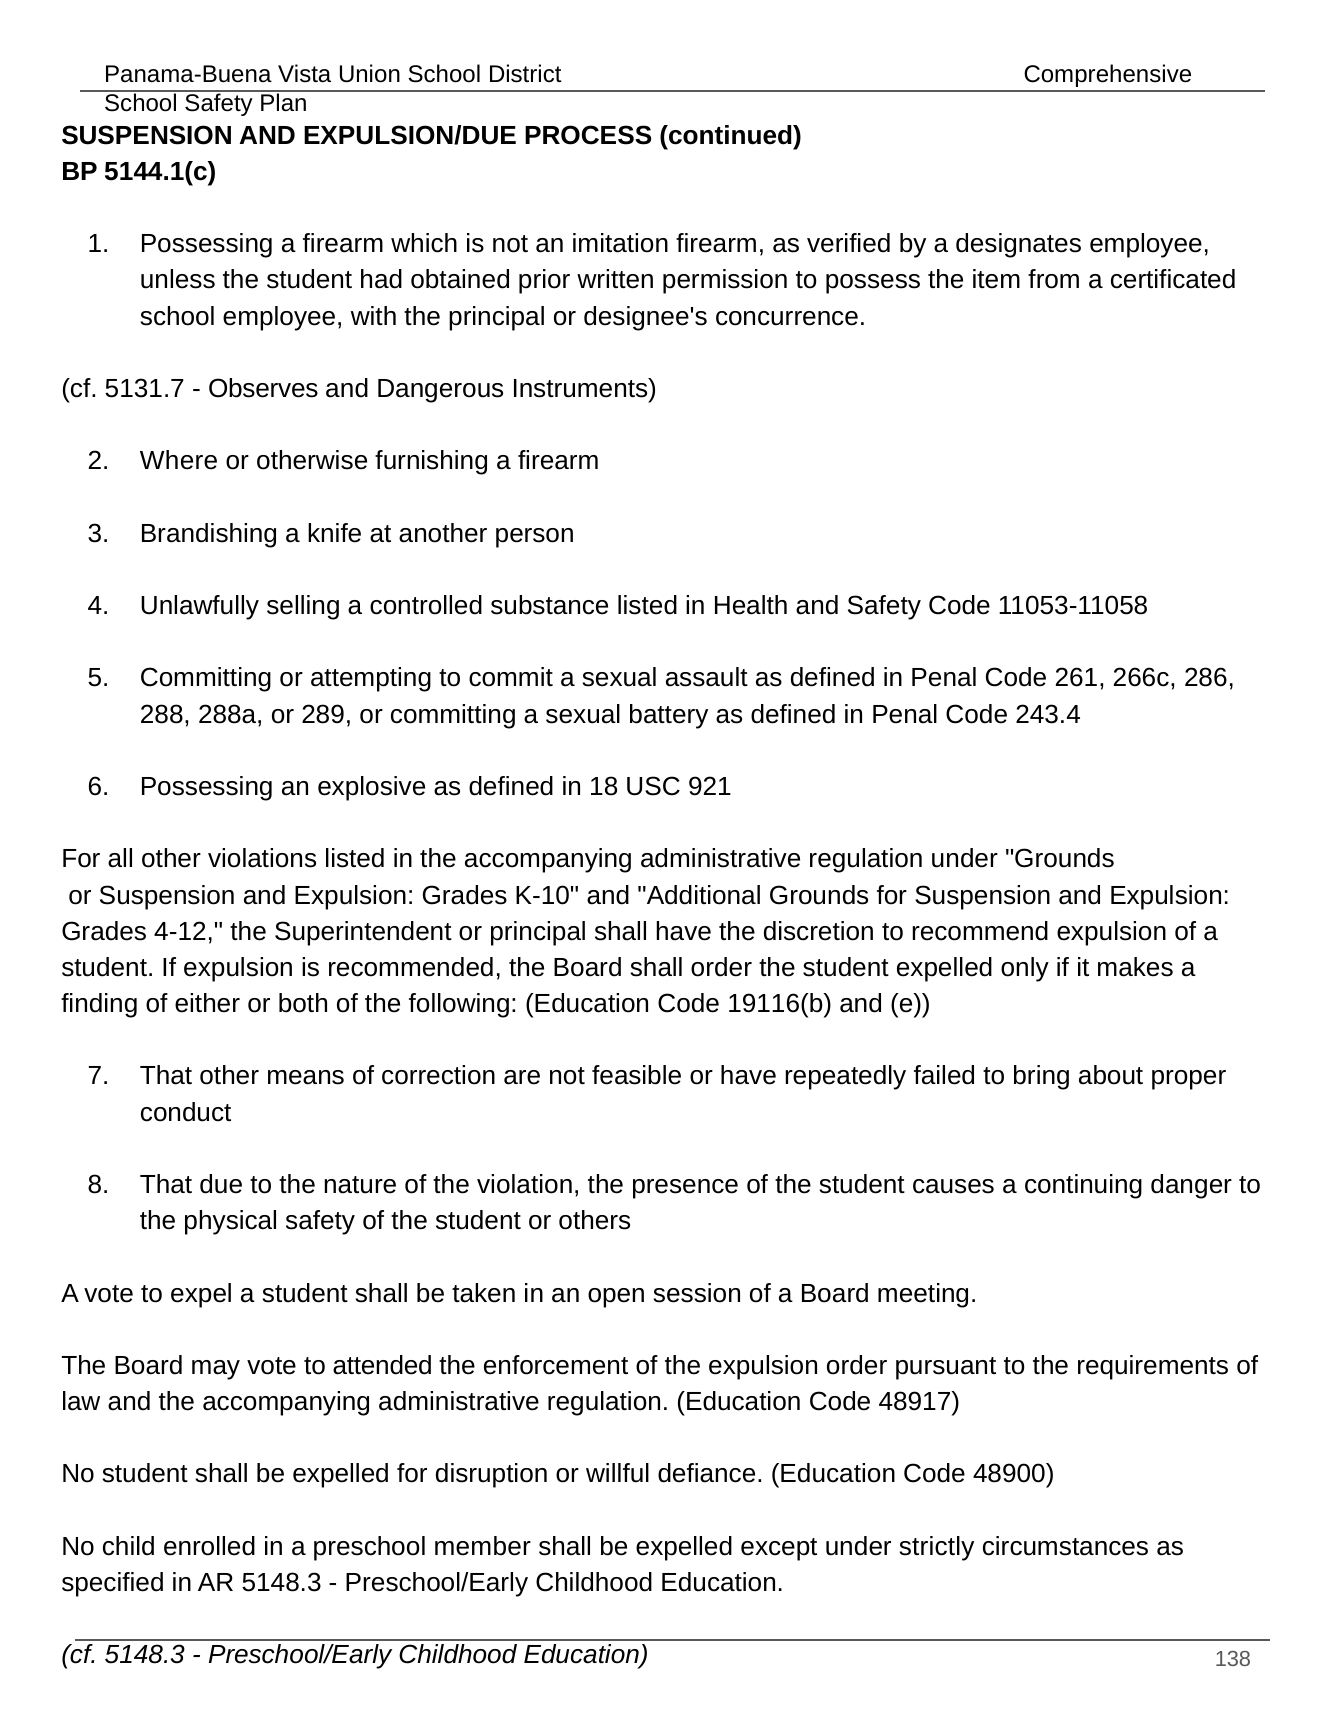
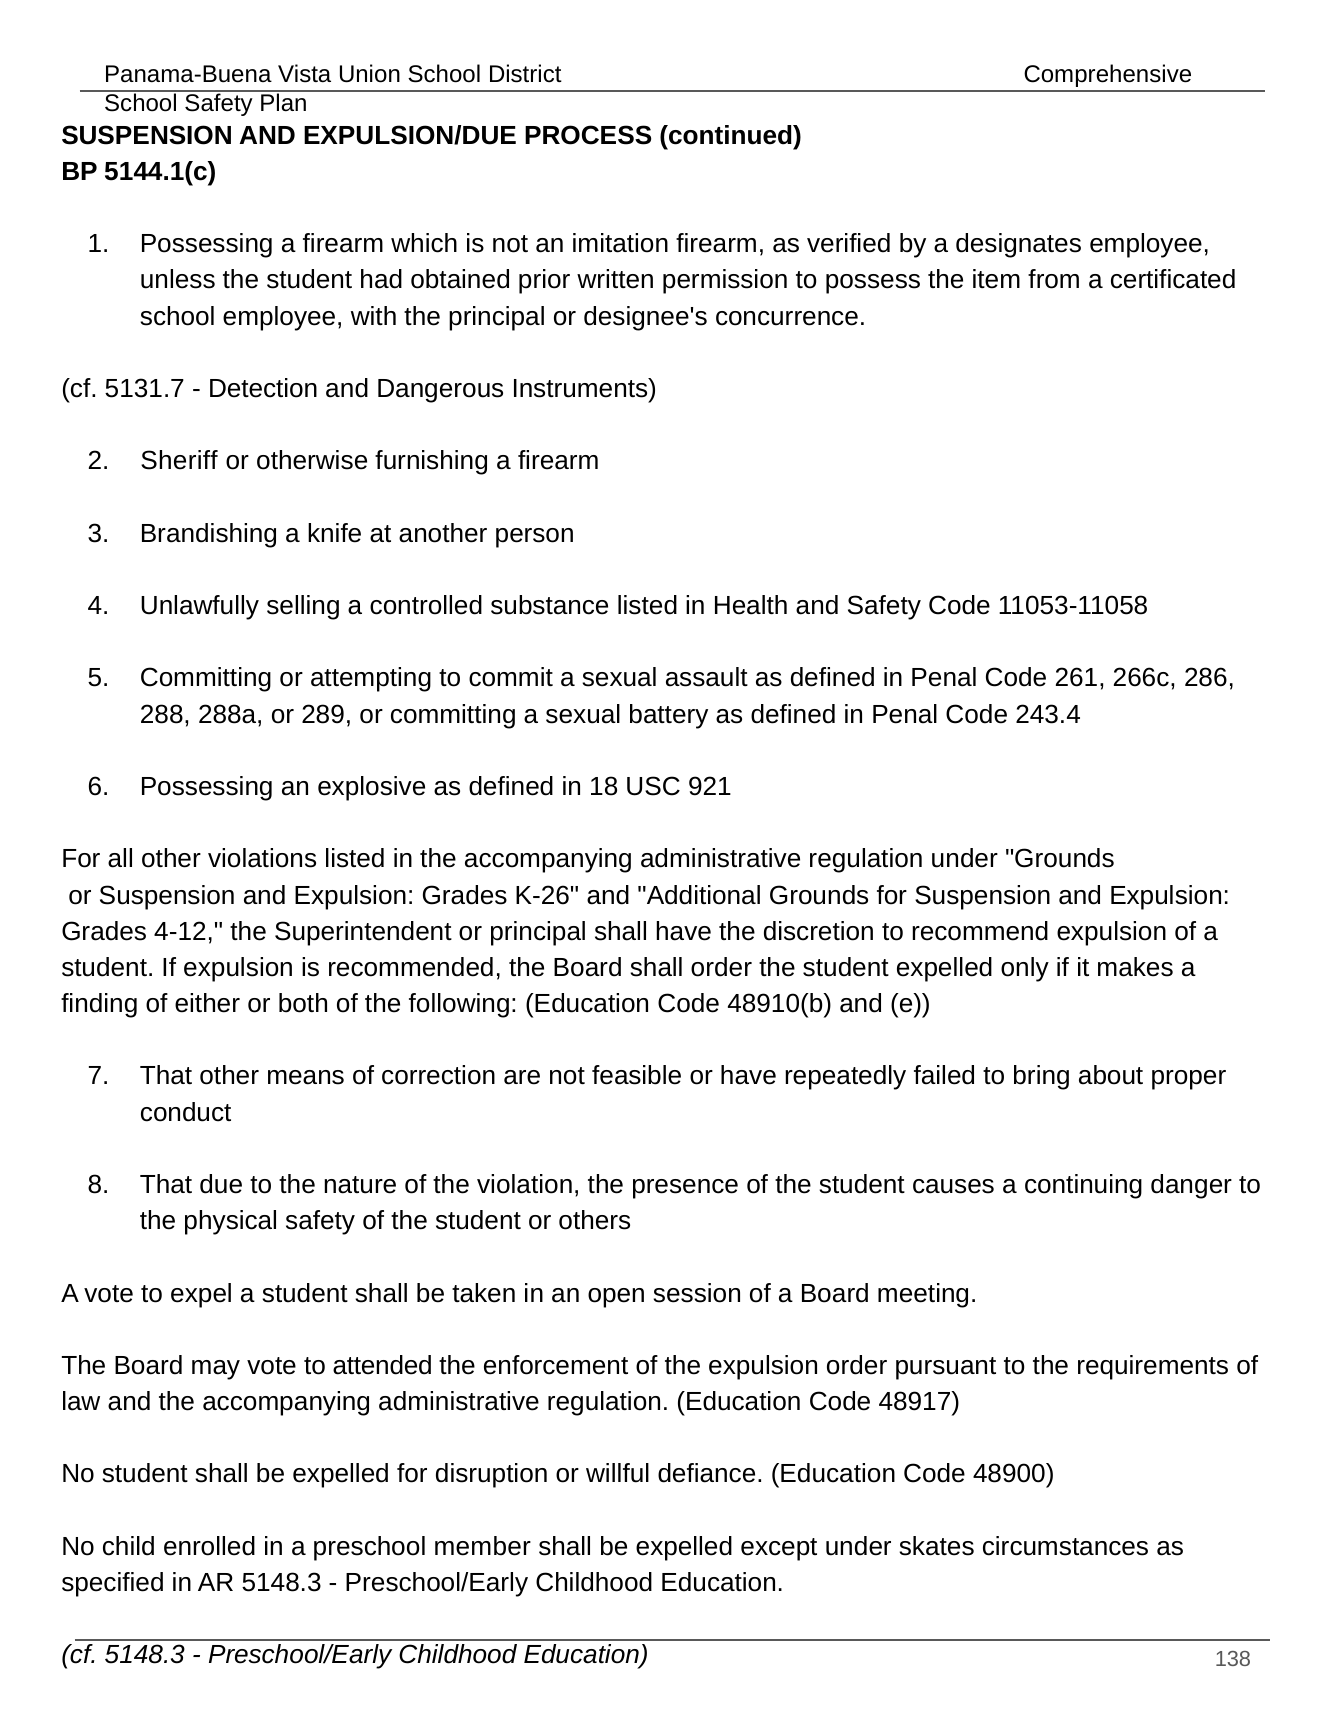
Observes: Observes -> Detection
Where: Where -> Sheriff
K-10: K-10 -> K-26
19116(b: 19116(b -> 48910(b
strictly: strictly -> skates
